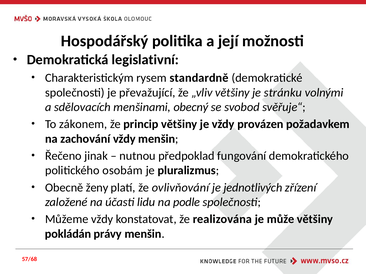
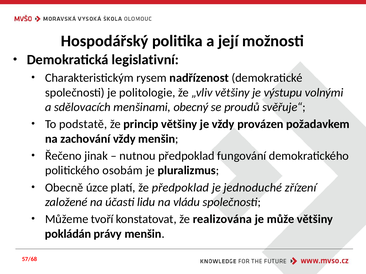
standardně: standardně -> nadřízenost
převažující: převažující -> politologie
stránku: stránku -> výstupu
svobod: svobod -> proudů
zákonem: zákonem -> podstatě
ženy: ženy -> úzce
že ovlivňování: ovlivňování -> předpoklad
jednotlivých: jednotlivých -> jednoduché
podle: podle -> vládu
Můžeme vždy: vždy -> tvoří
